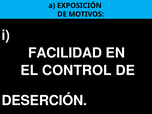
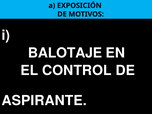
FACILIDAD: FACILIDAD -> BALOTAJE
DESERCIÓN: DESERCIÓN -> ASPIRANTE
